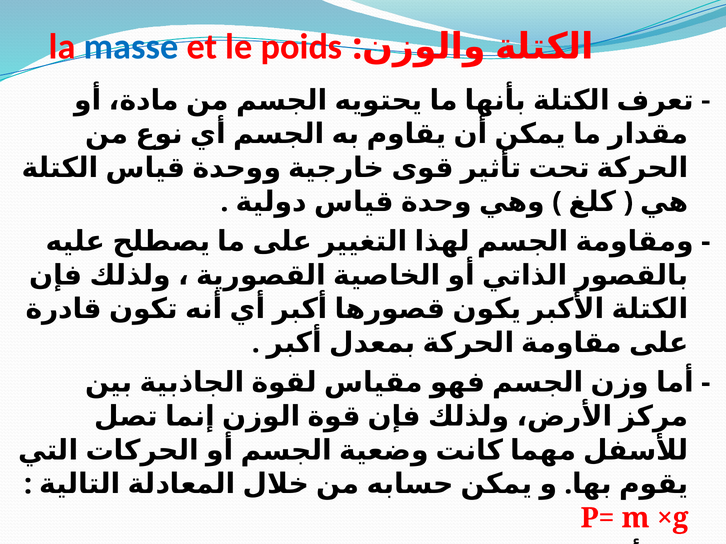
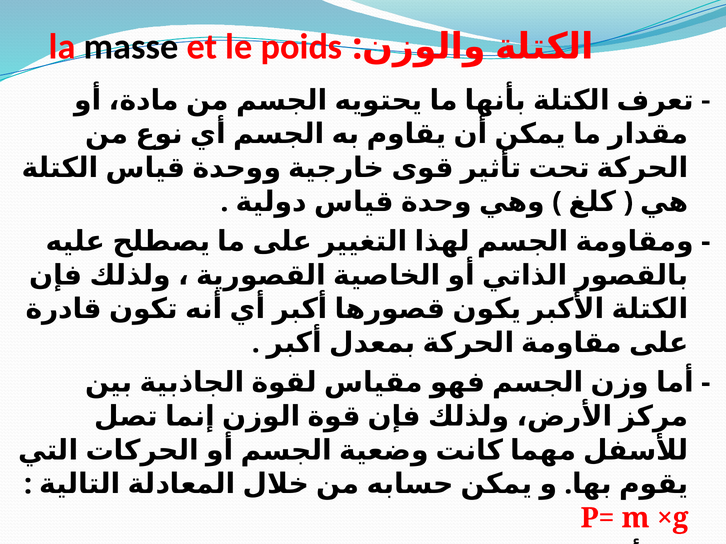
masse at (131, 47) colour: blue -> black
